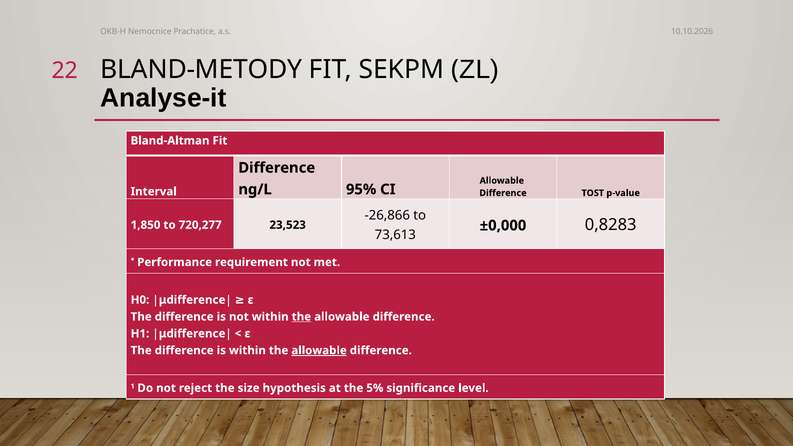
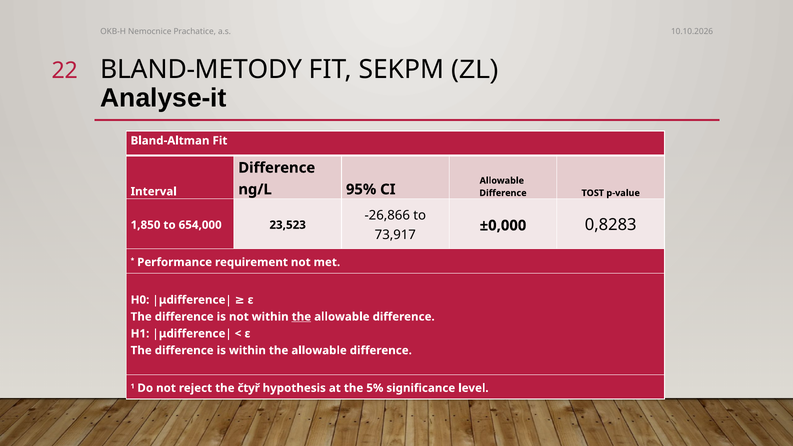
720,277: 720,277 -> 654,000
73,613: 73,613 -> 73,917
allowable at (319, 350) underline: present -> none
size: size -> čtyř
